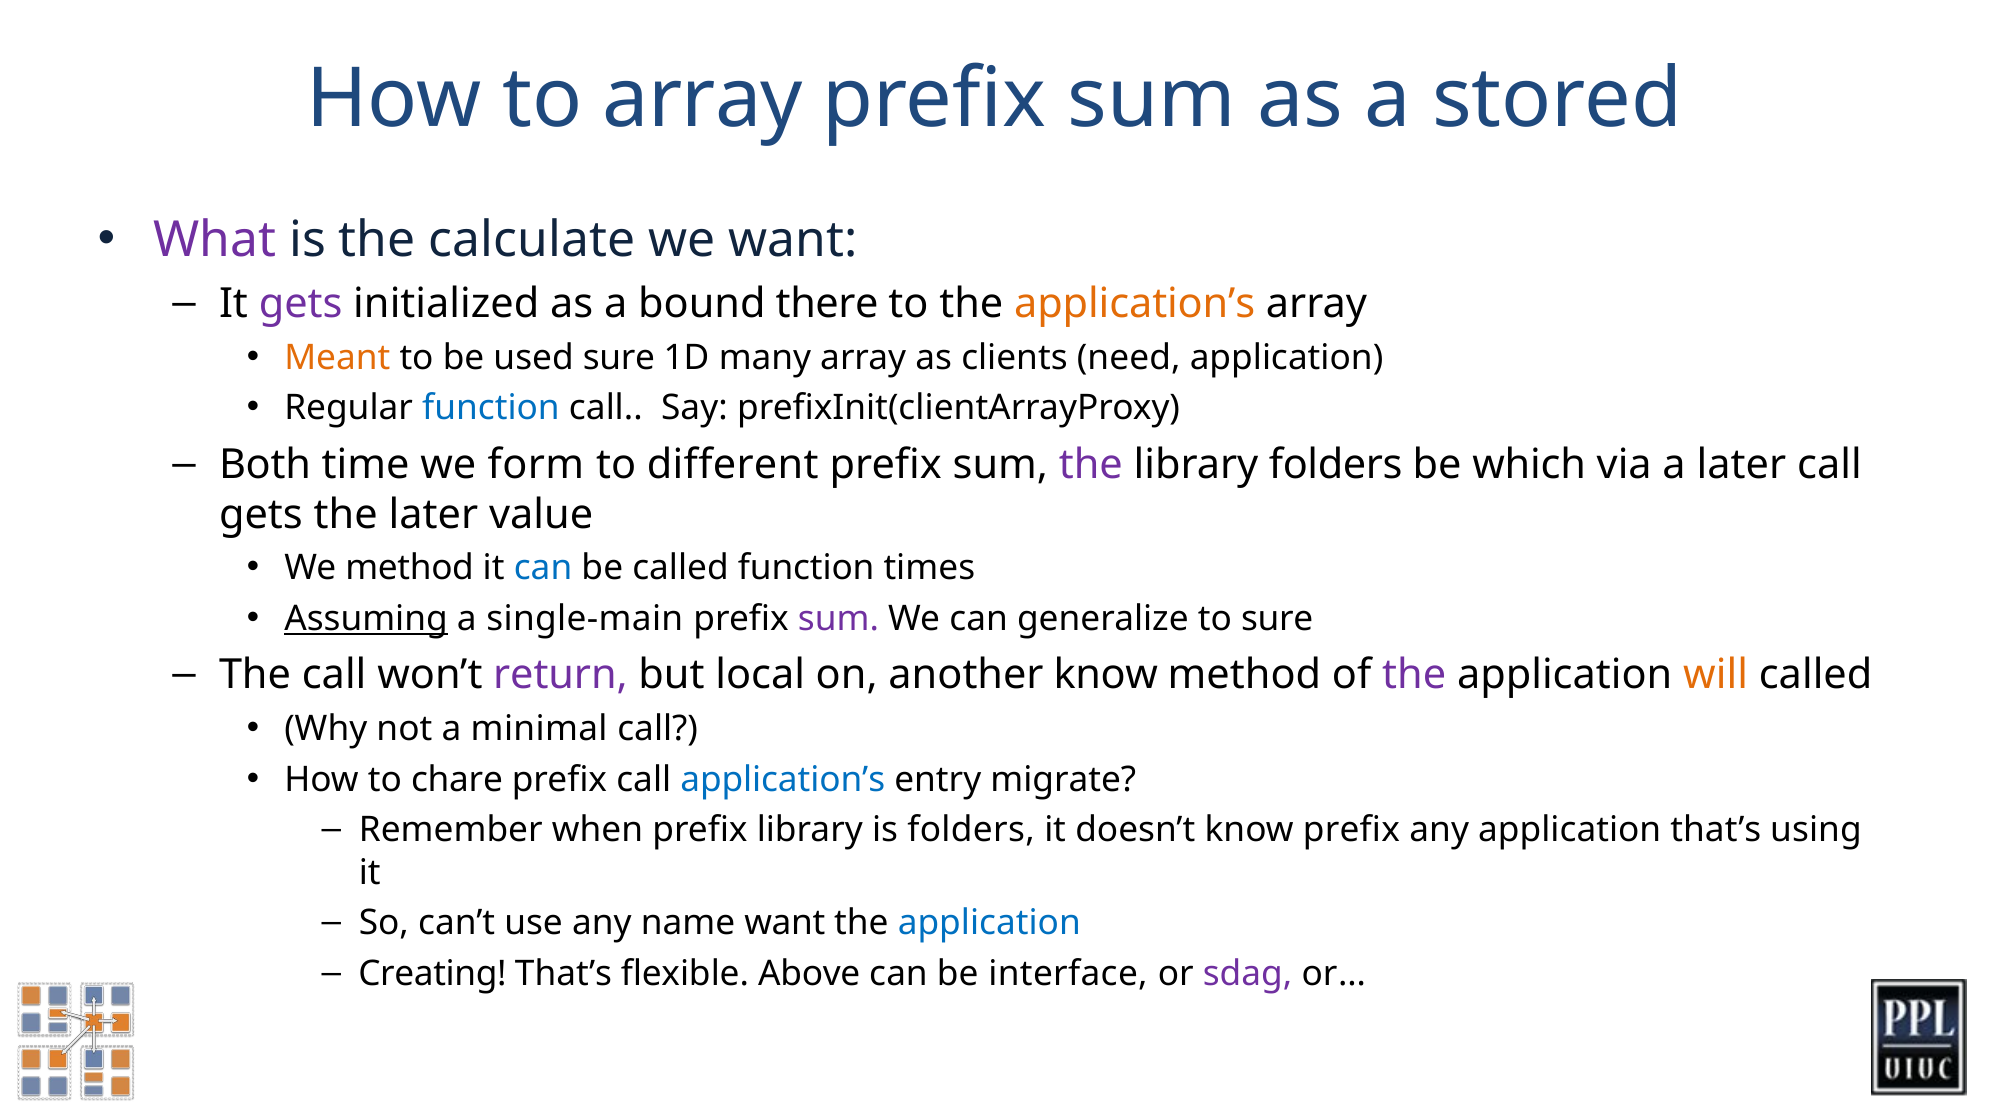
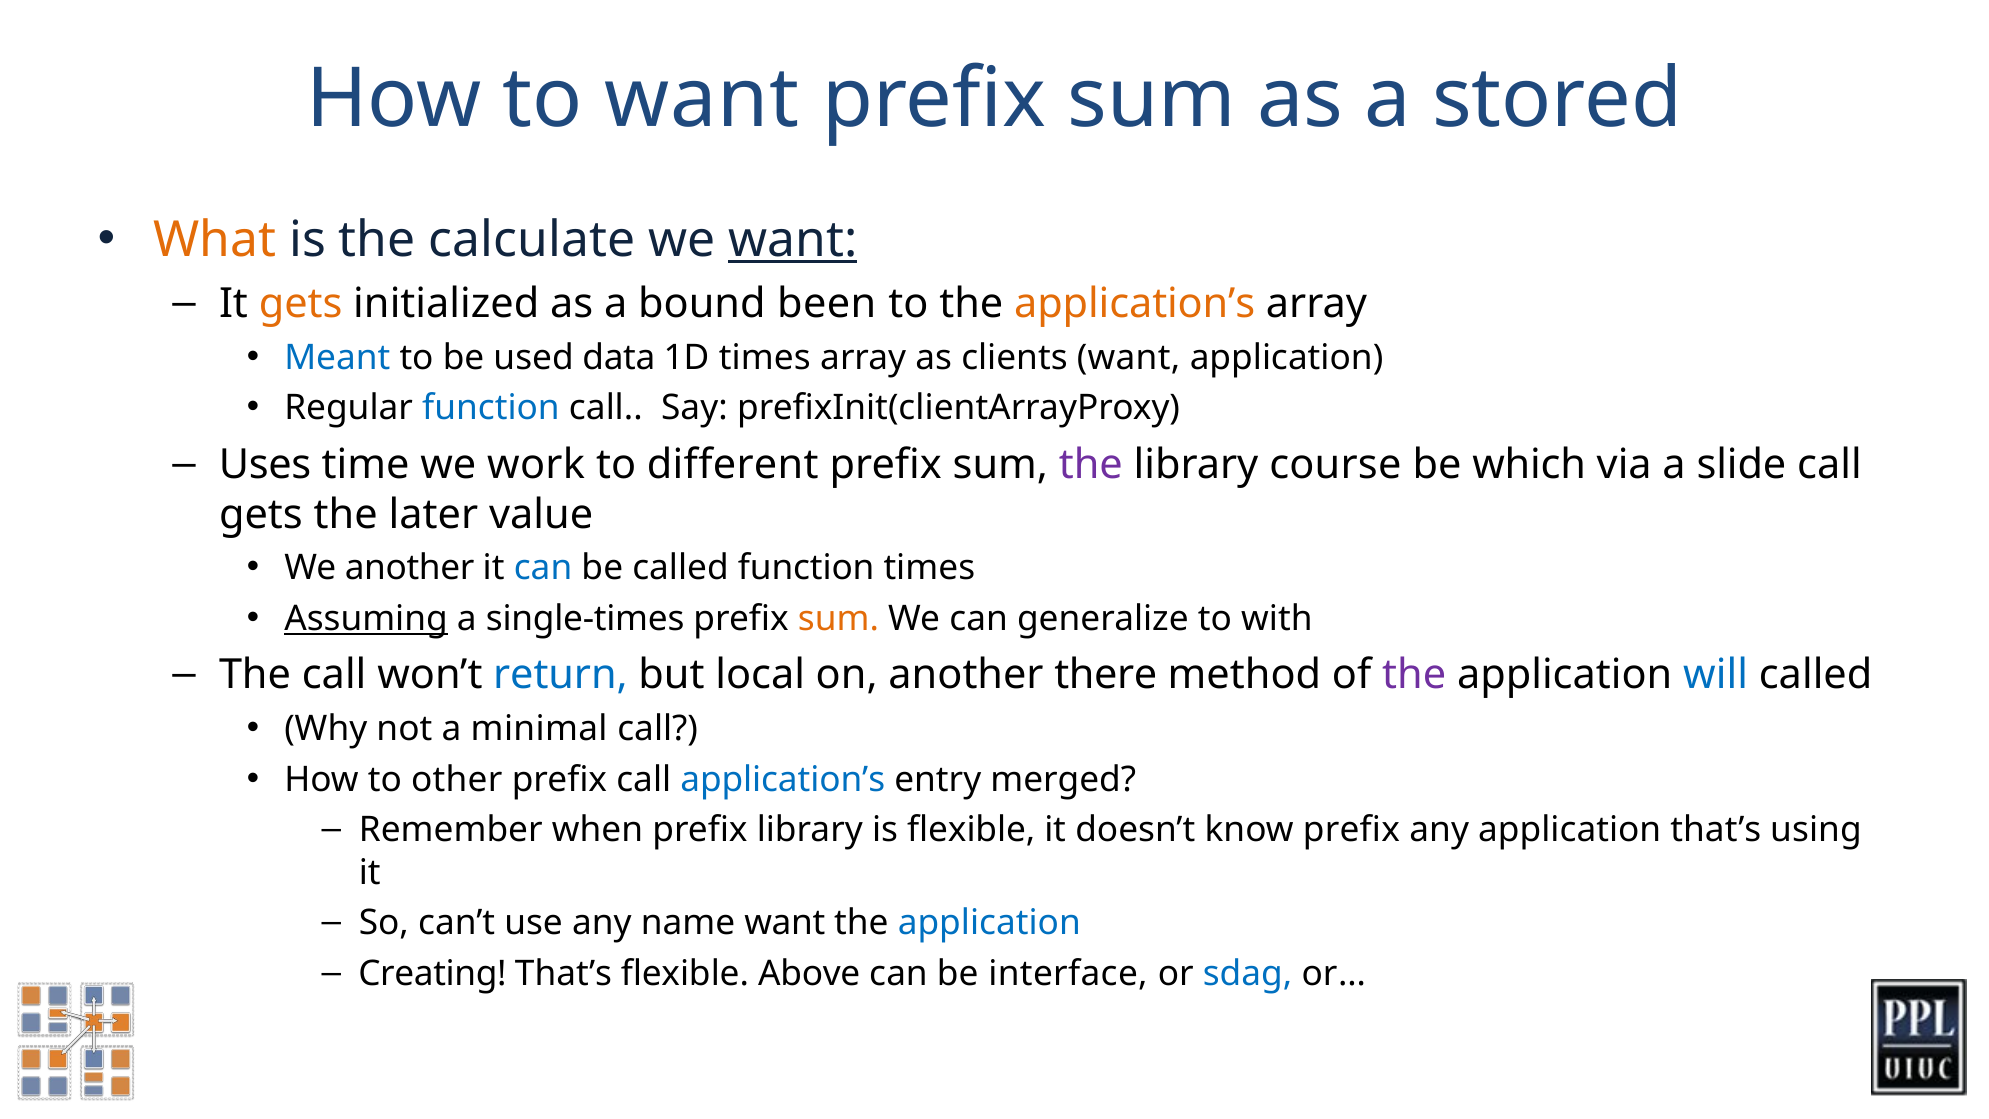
to array: array -> want
What colour: purple -> orange
want at (793, 240) underline: none -> present
gets at (301, 304) colour: purple -> orange
there: there -> been
Meant colour: orange -> blue
used sure: sure -> data
1D many: many -> times
clients need: need -> want
Both: Both -> Uses
form: form -> work
library folders: folders -> course
a later: later -> slide
We method: method -> another
single-main: single-main -> single-times
sum at (838, 619) colour: purple -> orange
to sure: sure -> with
return colour: purple -> blue
another know: know -> there
will colour: orange -> blue
chare: chare -> other
migrate: migrate -> merged
is folders: folders -> flexible
sdag colour: purple -> blue
